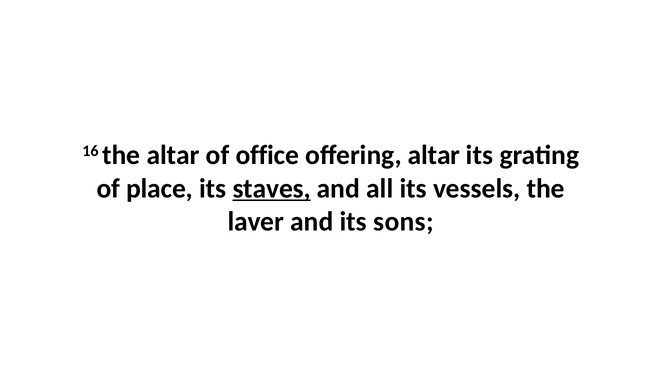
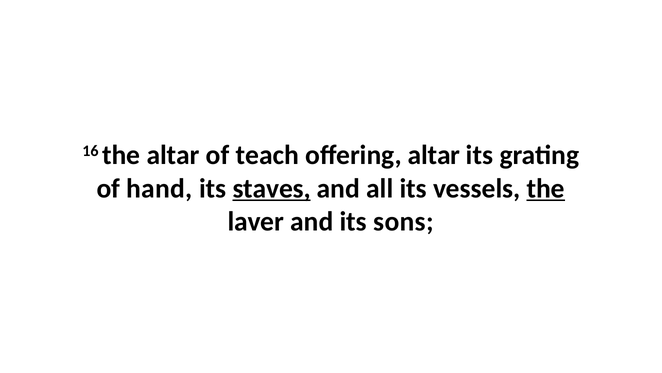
office: office -> teach
place: place -> hand
the at (546, 188) underline: none -> present
